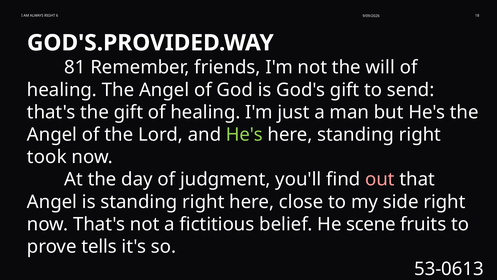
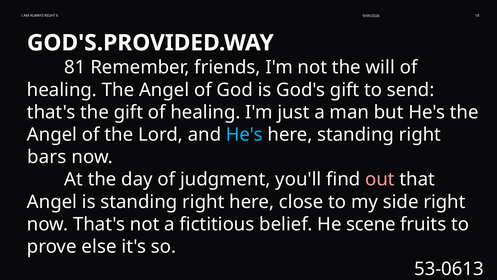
He's at (244, 134) colour: light green -> light blue
took: took -> bars
tells: tells -> else
